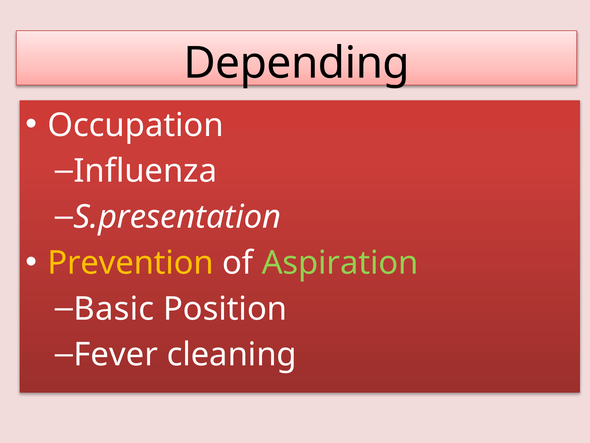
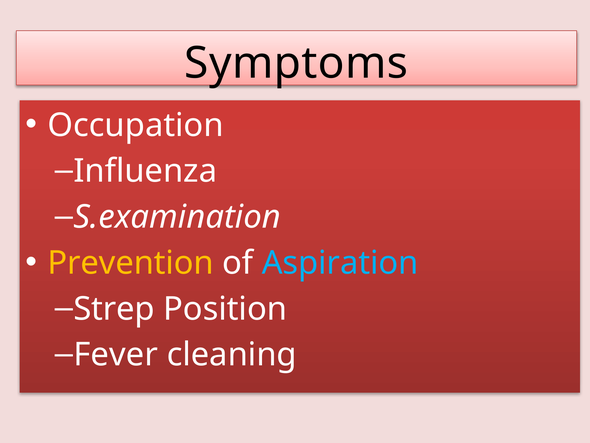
Depending: Depending -> Symptoms
S.presentation: S.presentation -> S.examination
Aspiration colour: light green -> light blue
Basic: Basic -> Strep
